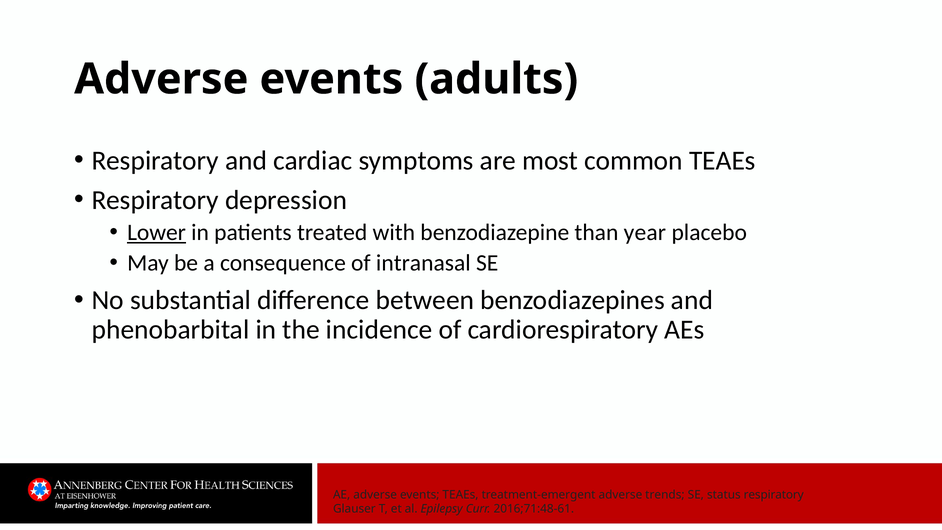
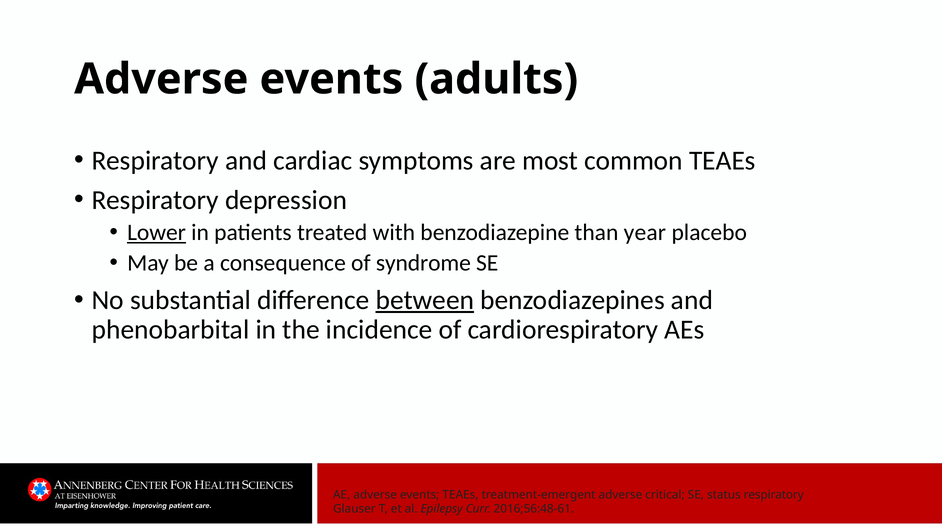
intranasal: intranasal -> syndrome
between underline: none -> present
trends: trends -> critical
2016;71:48-61: 2016;71:48-61 -> 2016;56:48-61
